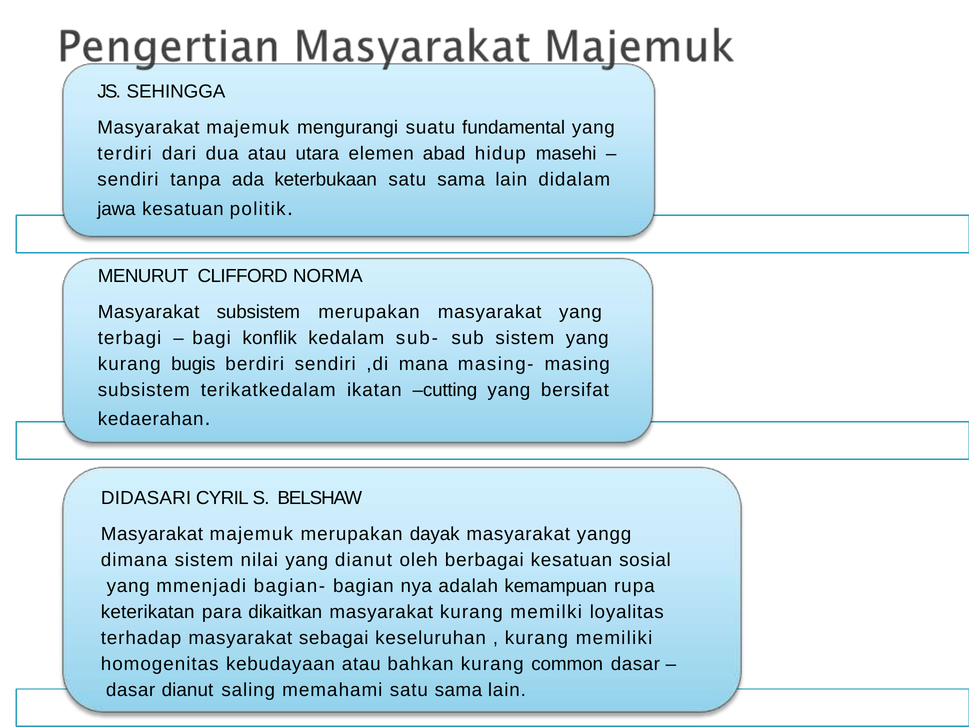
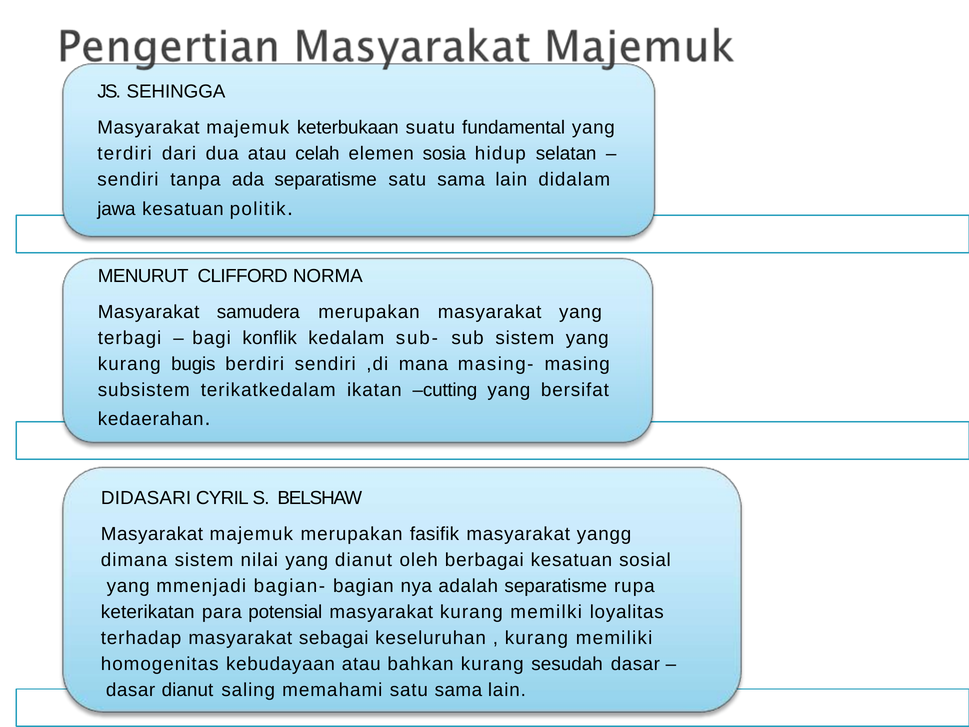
mengurangi: mengurangi -> keterbukaan
utara: utara -> celah
abad: abad -> sosia
masehi: masehi -> selatan
ada keterbukaan: keterbukaan -> separatisme
Masyarakat subsistem: subsistem -> samudera
dayak: dayak -> fasifik
adalah kemampuan: kemampuan -> separatisme
dikaitkan: dikaitkan -> potensial
common: common -> sesudah
